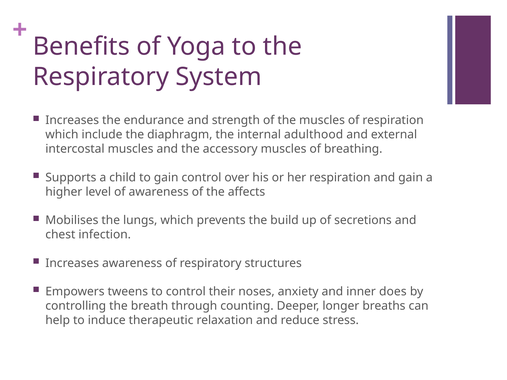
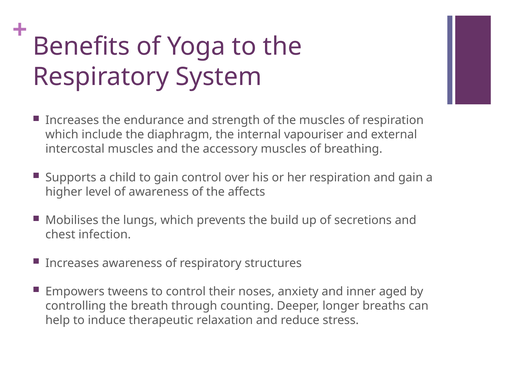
adulthood: adulthood -> vapouriser
does: does -> aged
